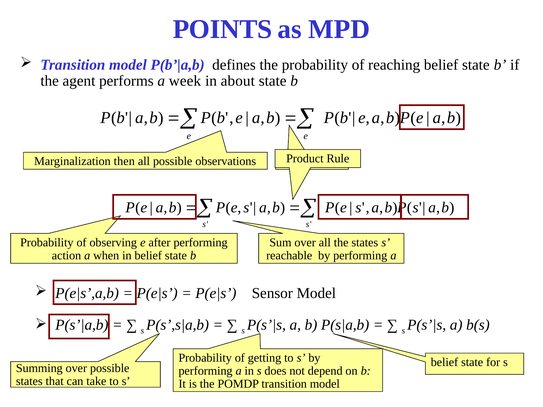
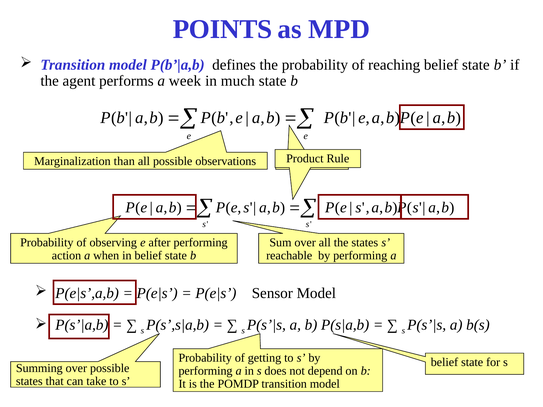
about: about -> much
then: then -> than
